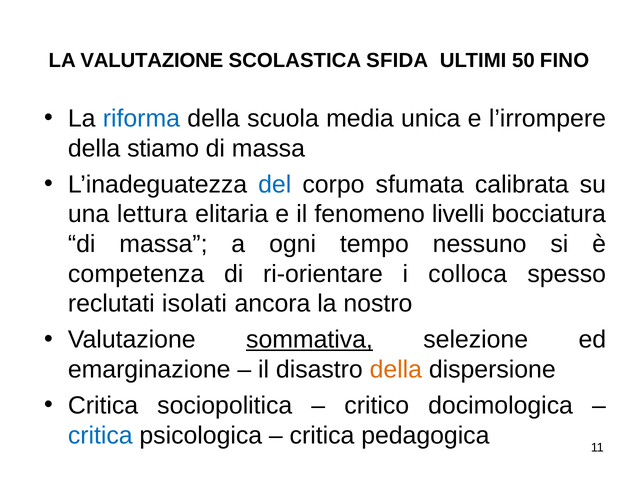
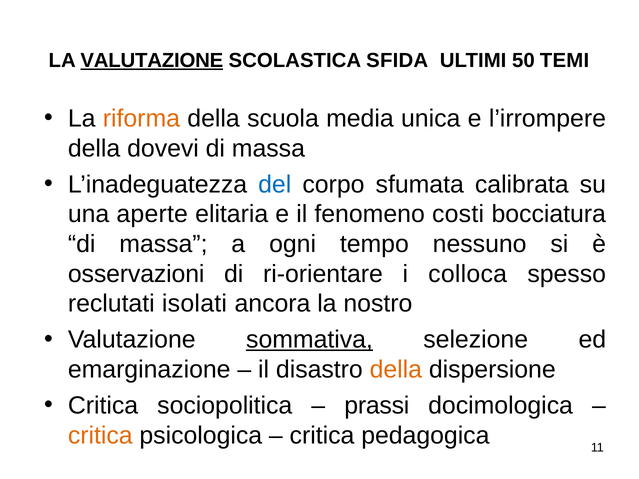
VALUTAZIONE at (152, 61) underline: none -> present
FINO: FINO -> TEMI
riforma colour: blue -> orange
stiamo: stiamo -> dovevi
lettura: lettura -> aperte
livelli: livelli -> costi
competenza: competenza -> osservazioni
critico: critico -> prassi
critica at (100, 436) colour: blue -> orange
